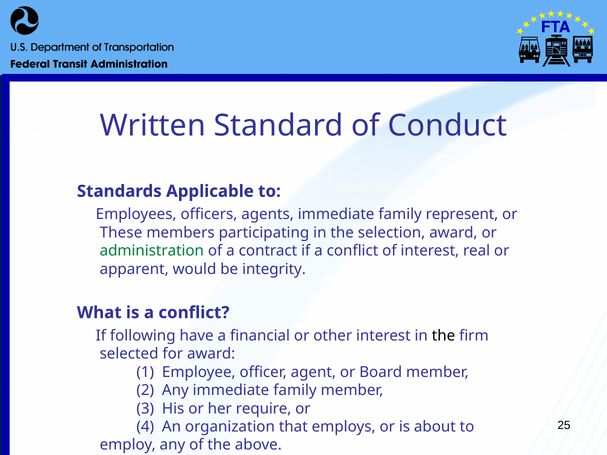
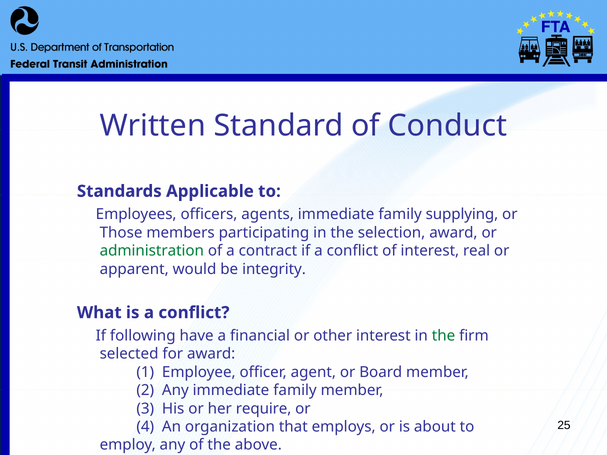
represent: represent -> supplying
These: These -> Those
the at (444, 336) colour: black -> green
